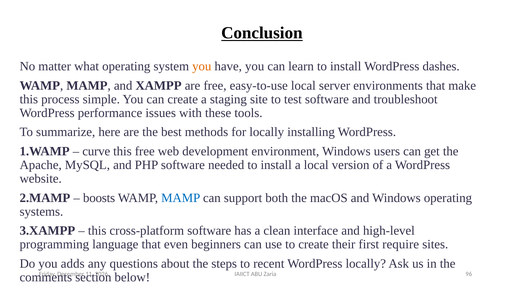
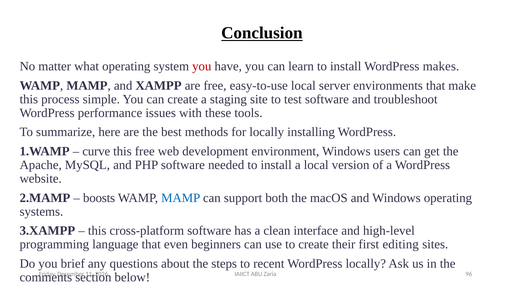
you at (202, 66) colour: orange -> red
dashes: dashes -> makes
require: require -> editing
adds: adds -> brief
